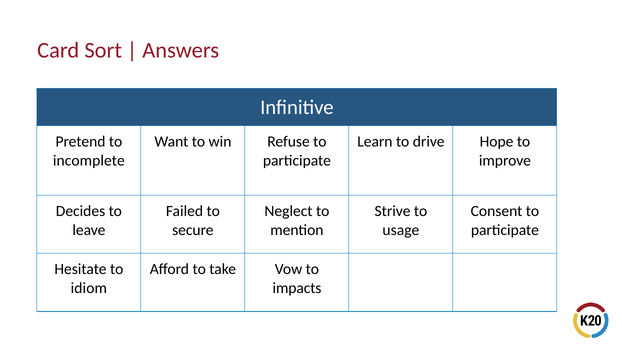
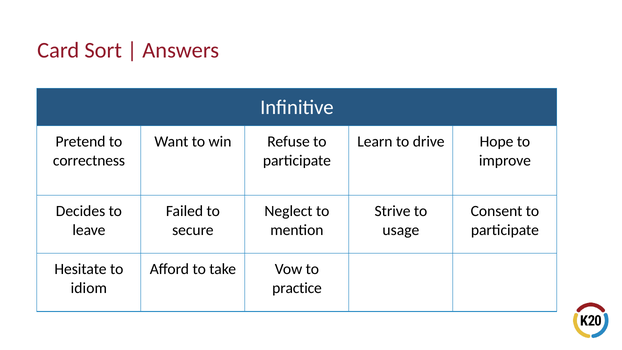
incomplete: incomplete -> correctness
impacts: impacts -> practice
